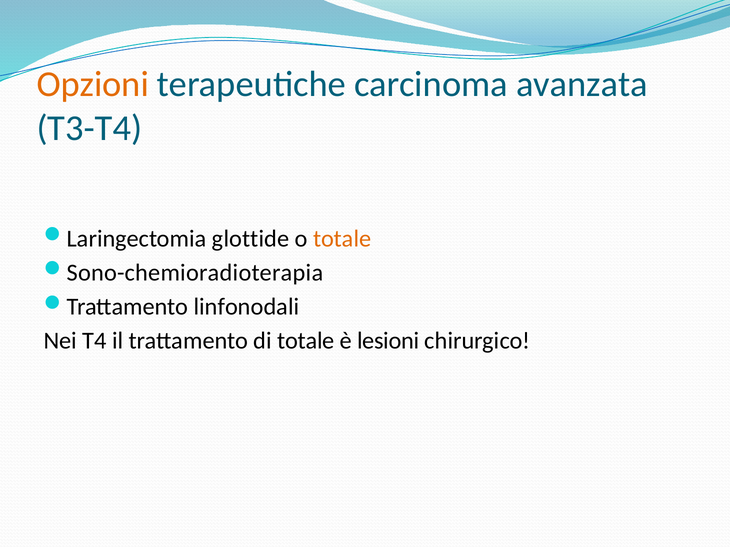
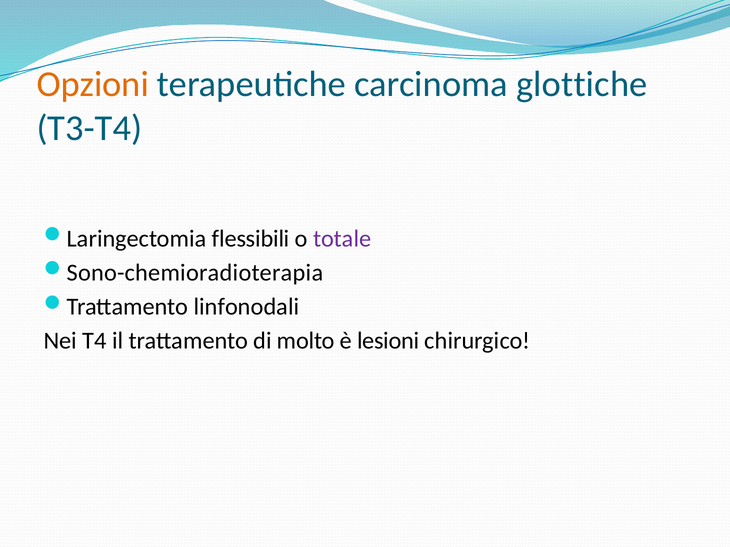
avanzata: avanzata -> glottiche
glottide: glottide -> flessibili
totale at (342, 239) colour: orange -> purple
di totale: totale -> molto
